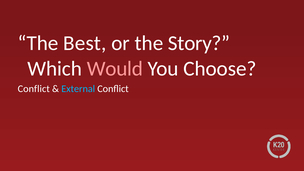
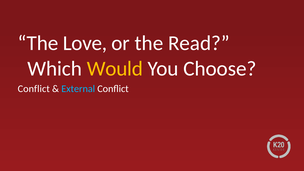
Best: Best -> Love
Story: Story -> Read
Would colour: pink -> yellow
